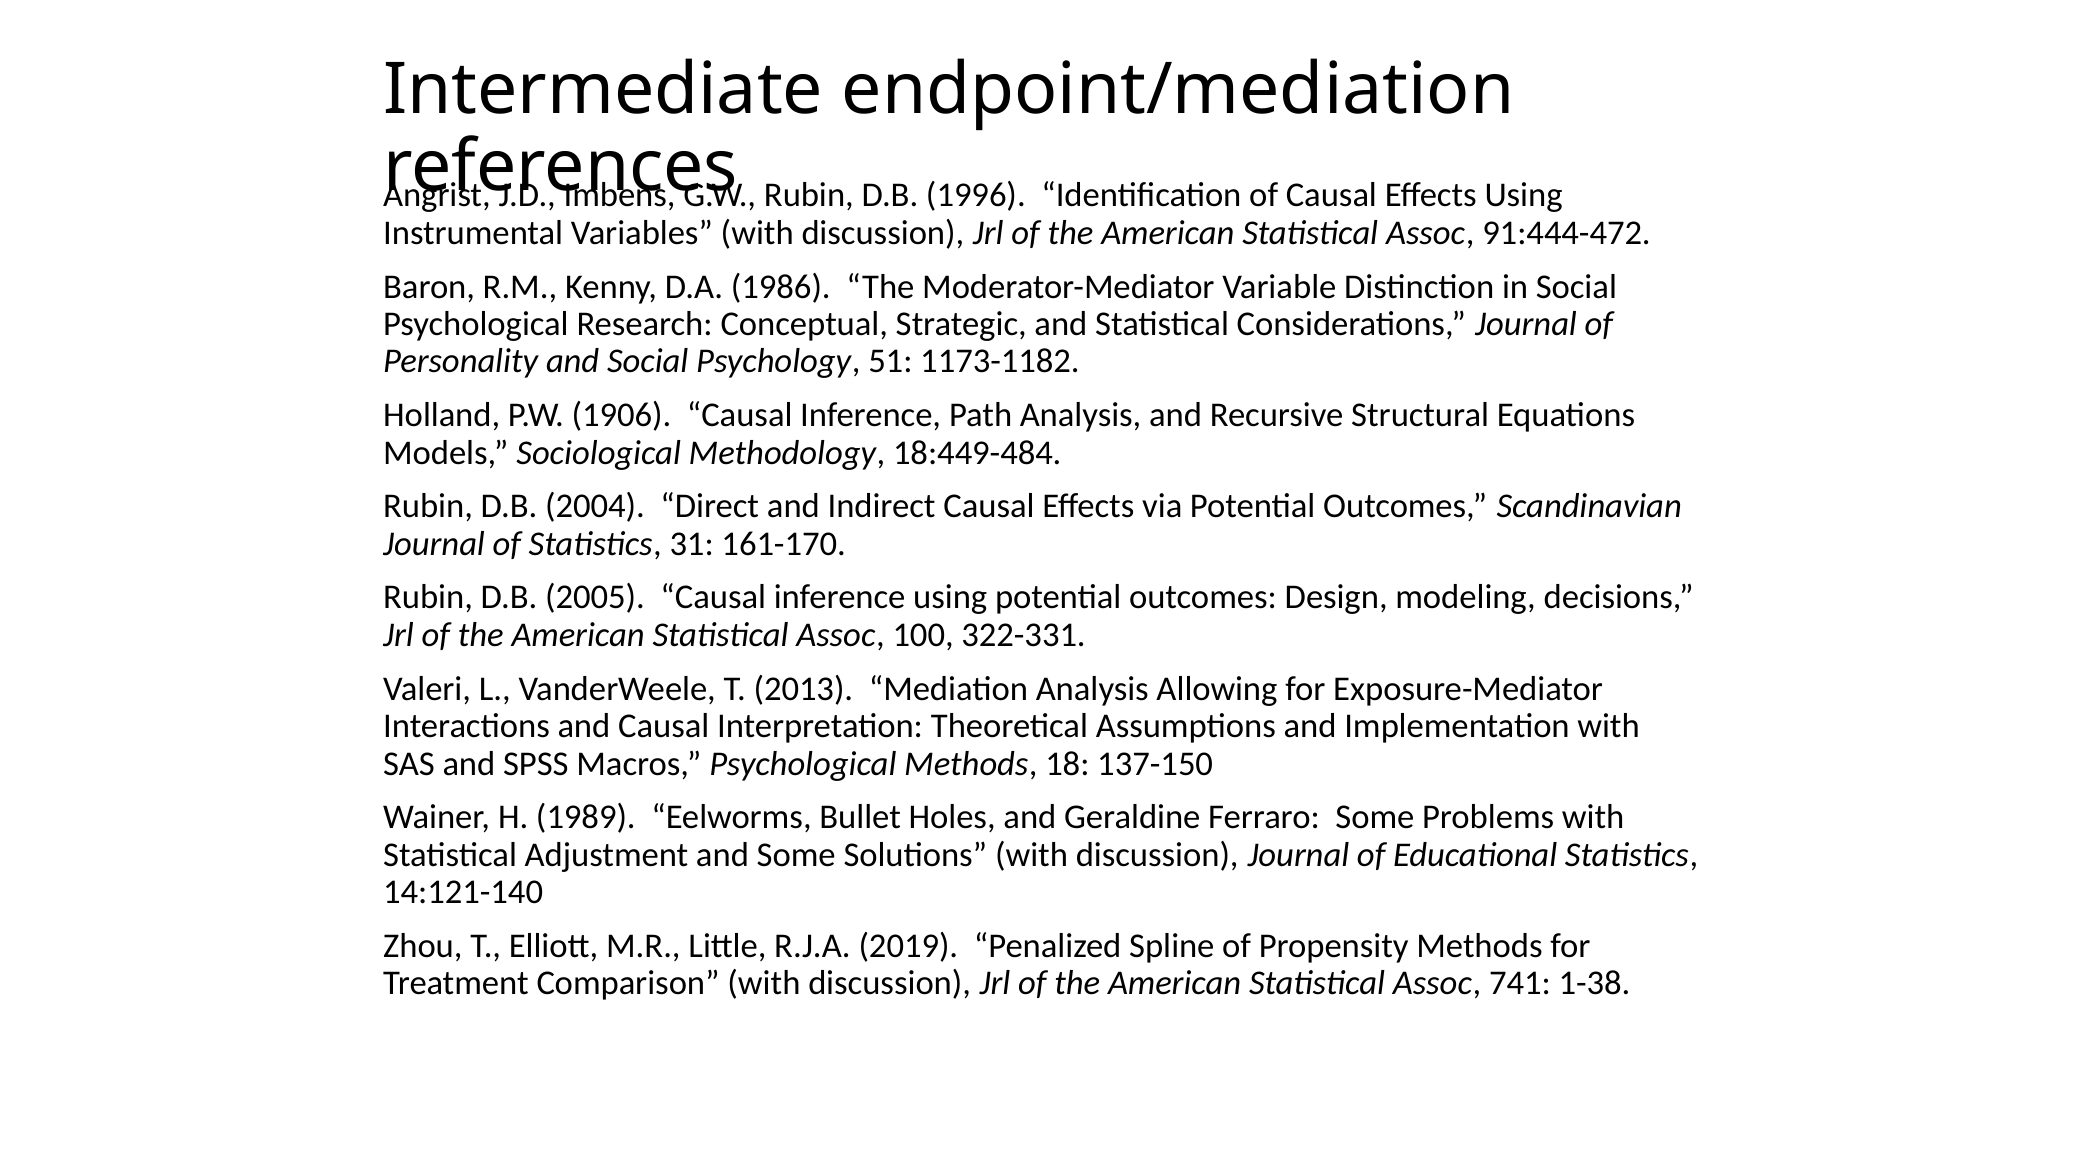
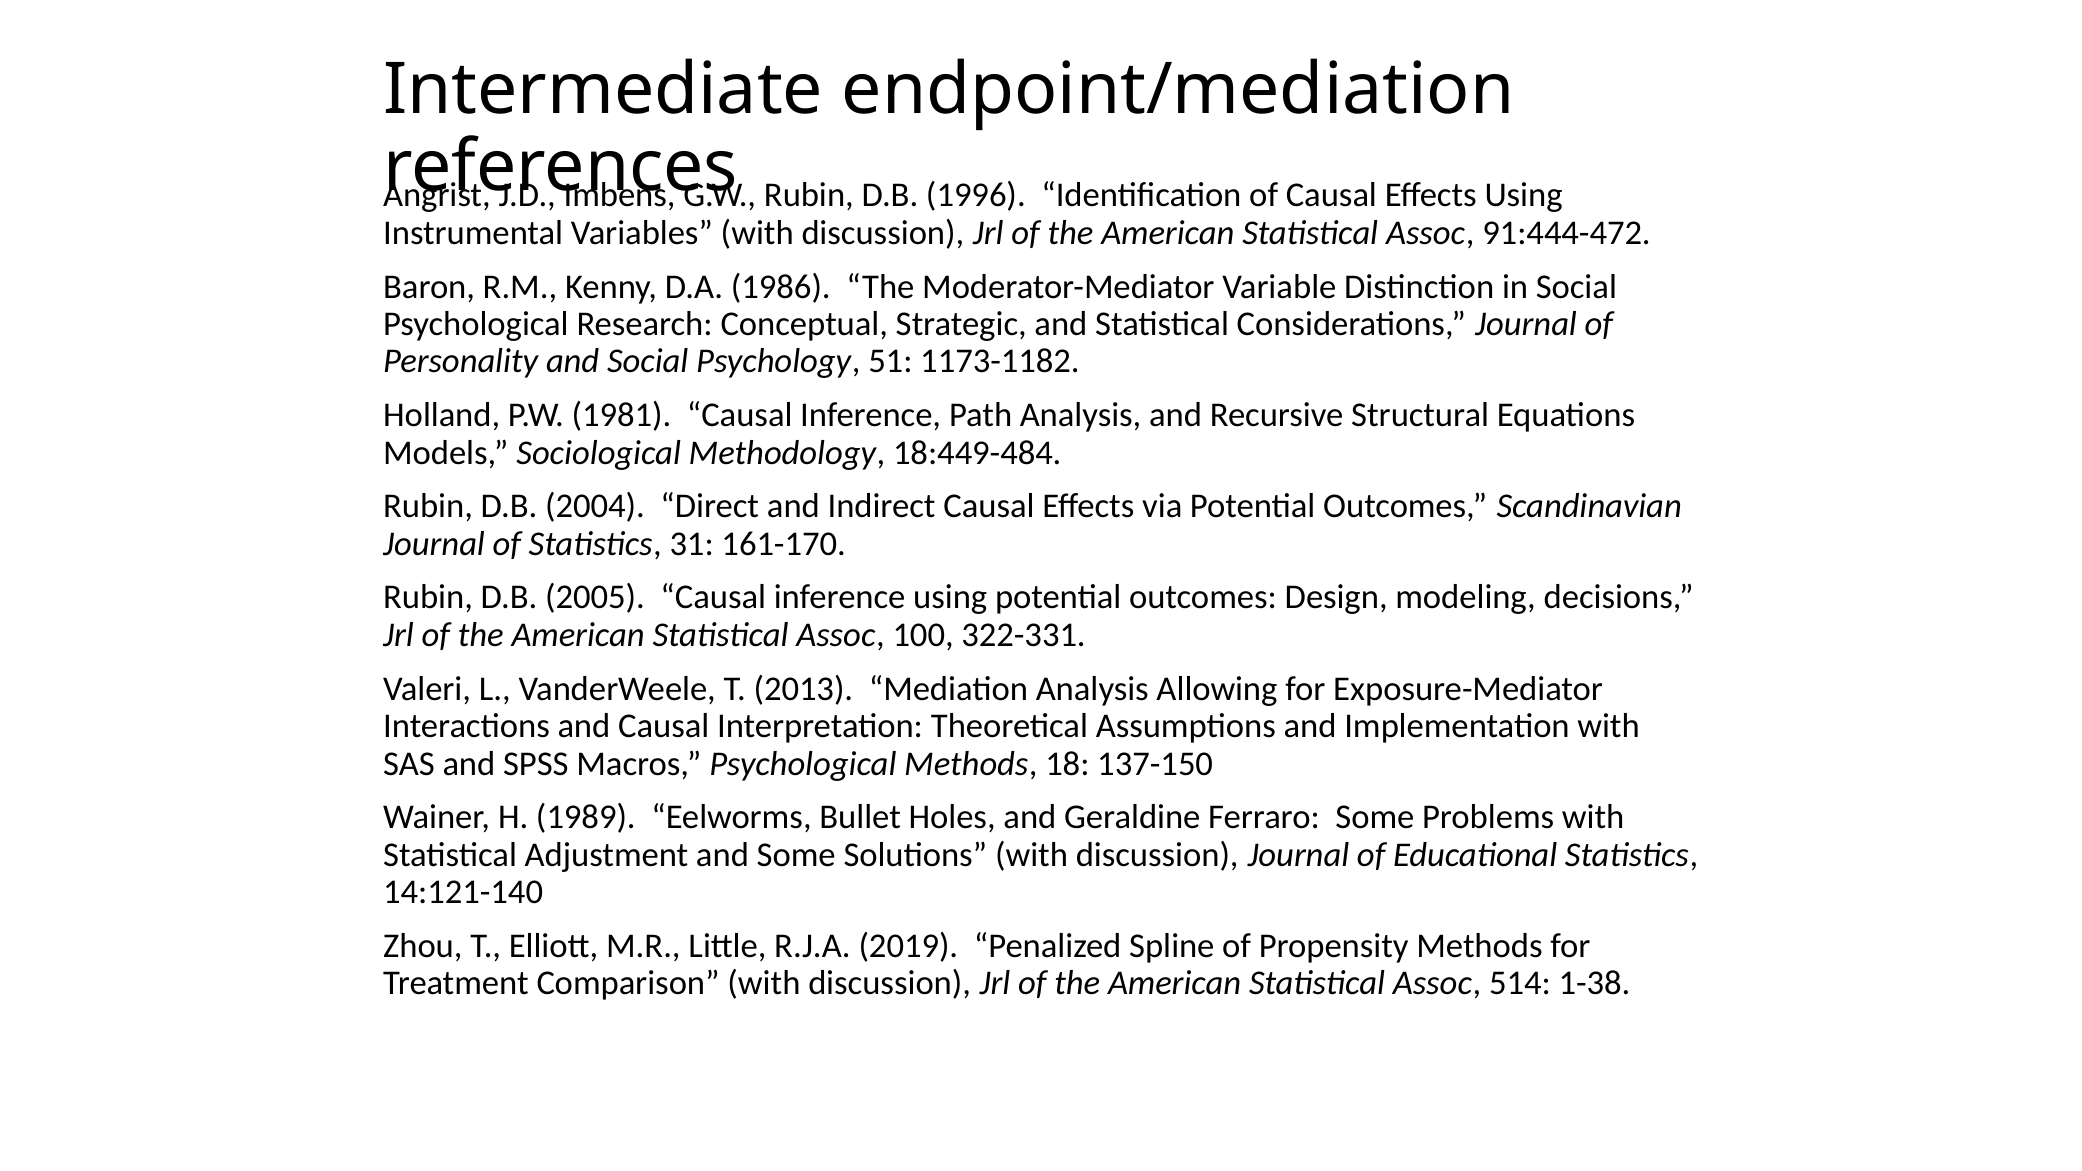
1906: 1906 -> 1981
741: 741 -> 514
